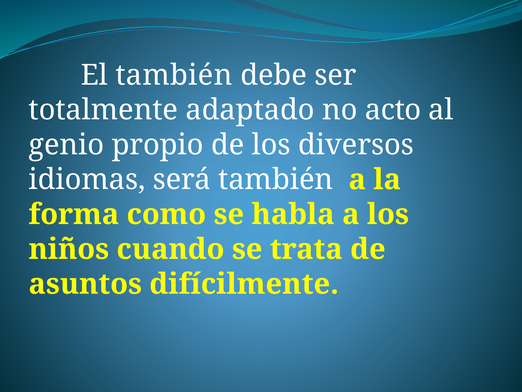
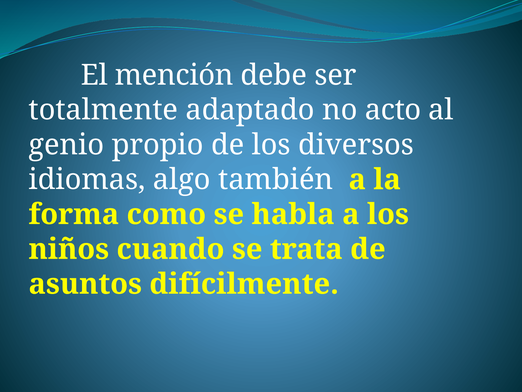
El también: también -> mención
será: será -> algo
